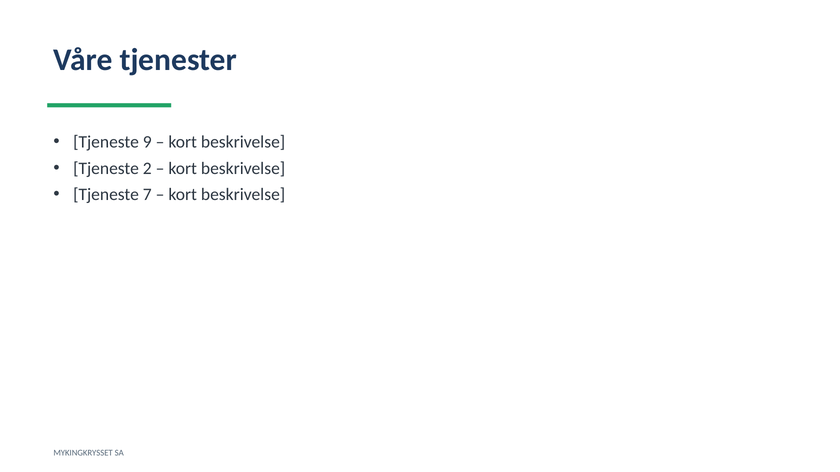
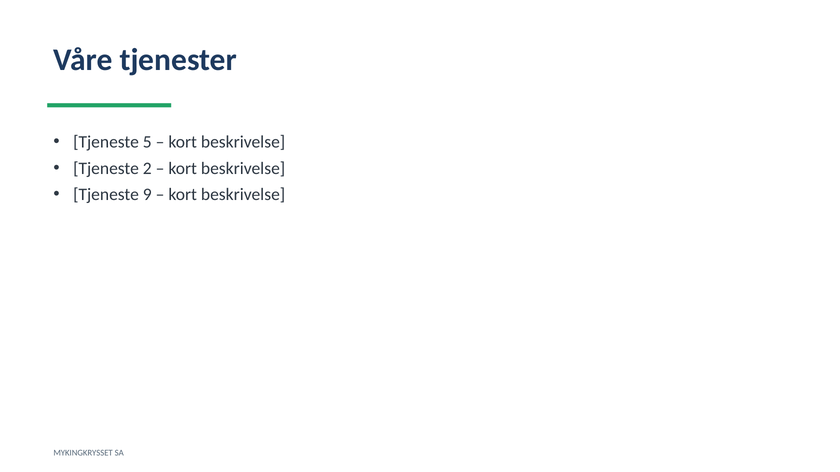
9: 9 -> 5
7: 7 -> 9
